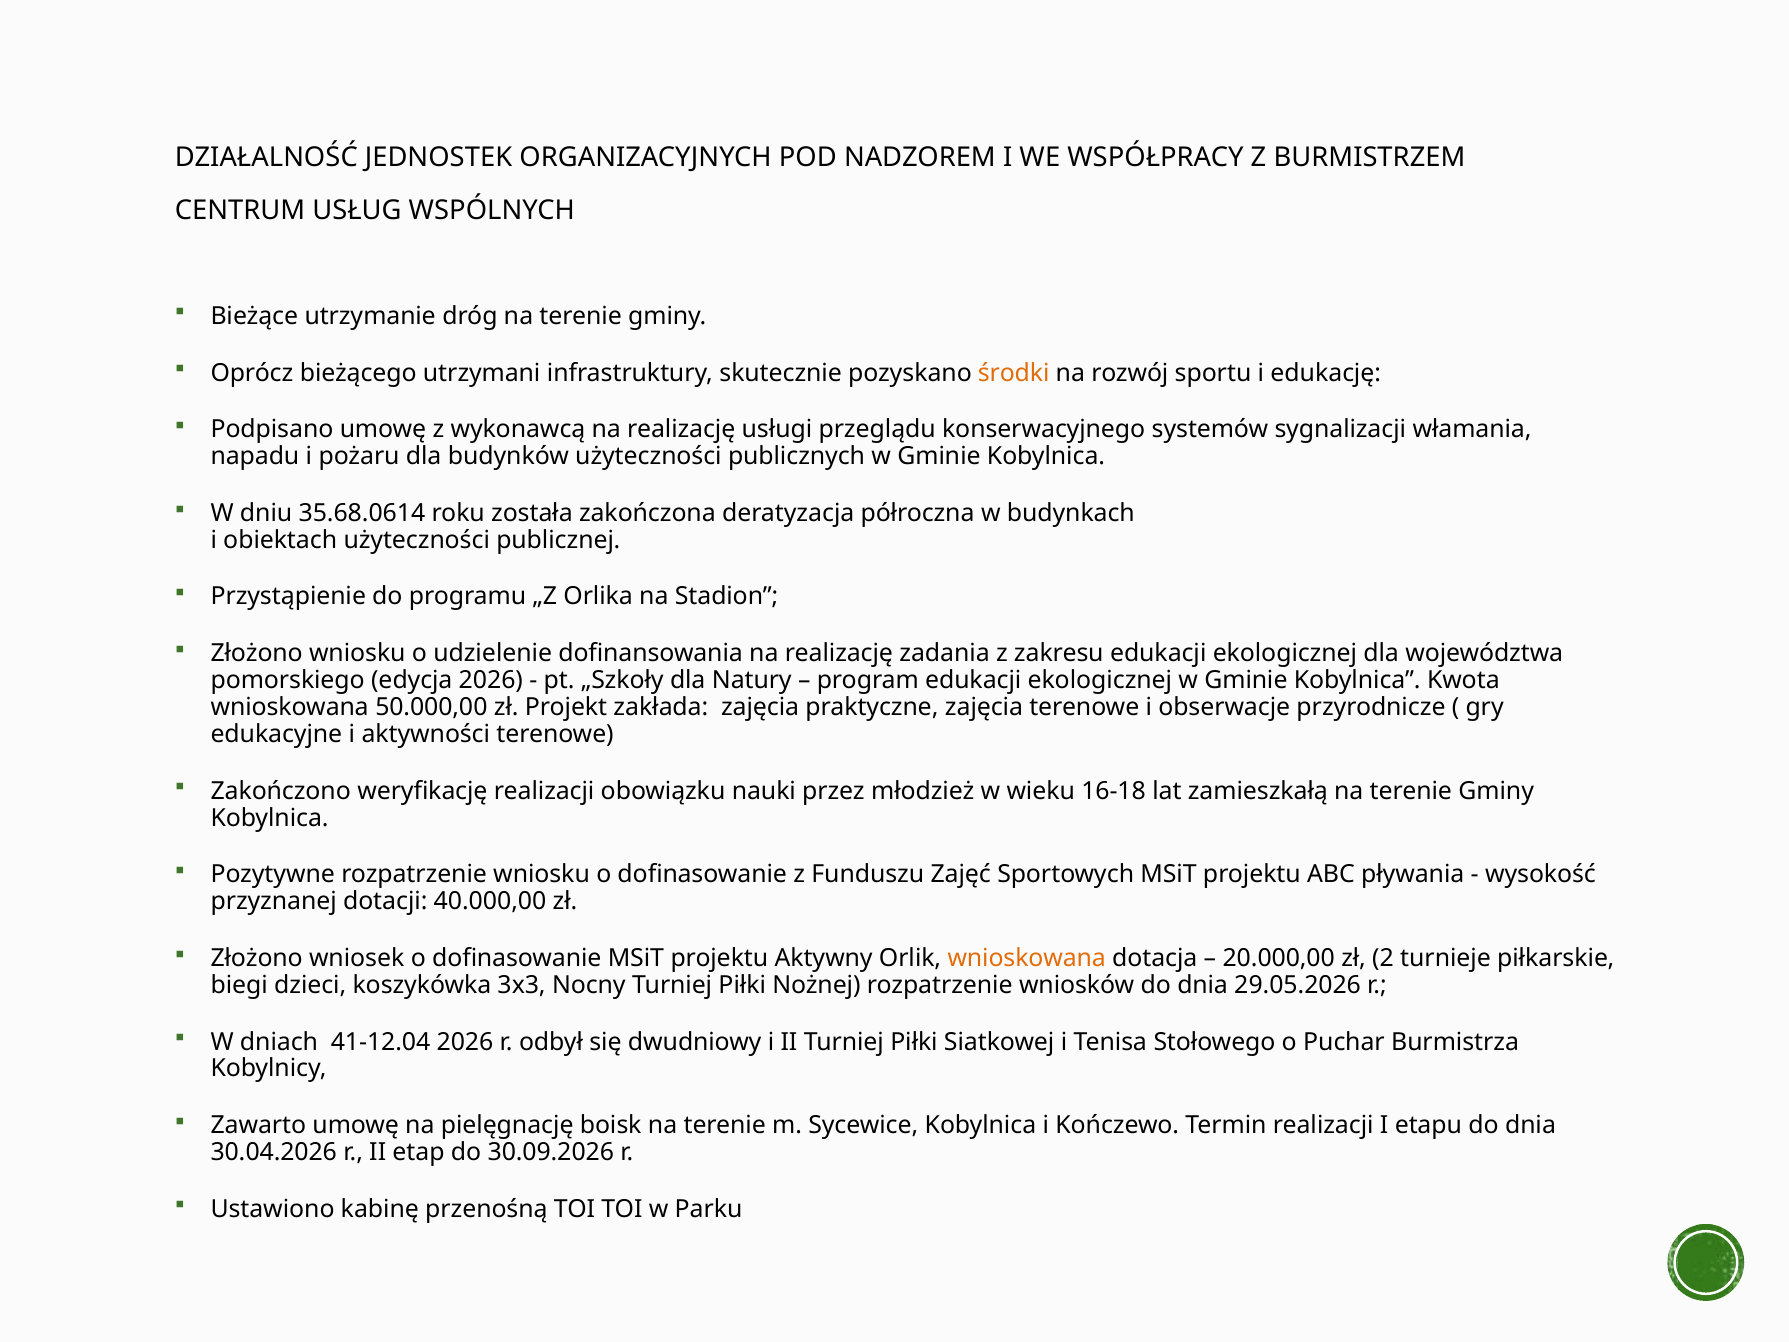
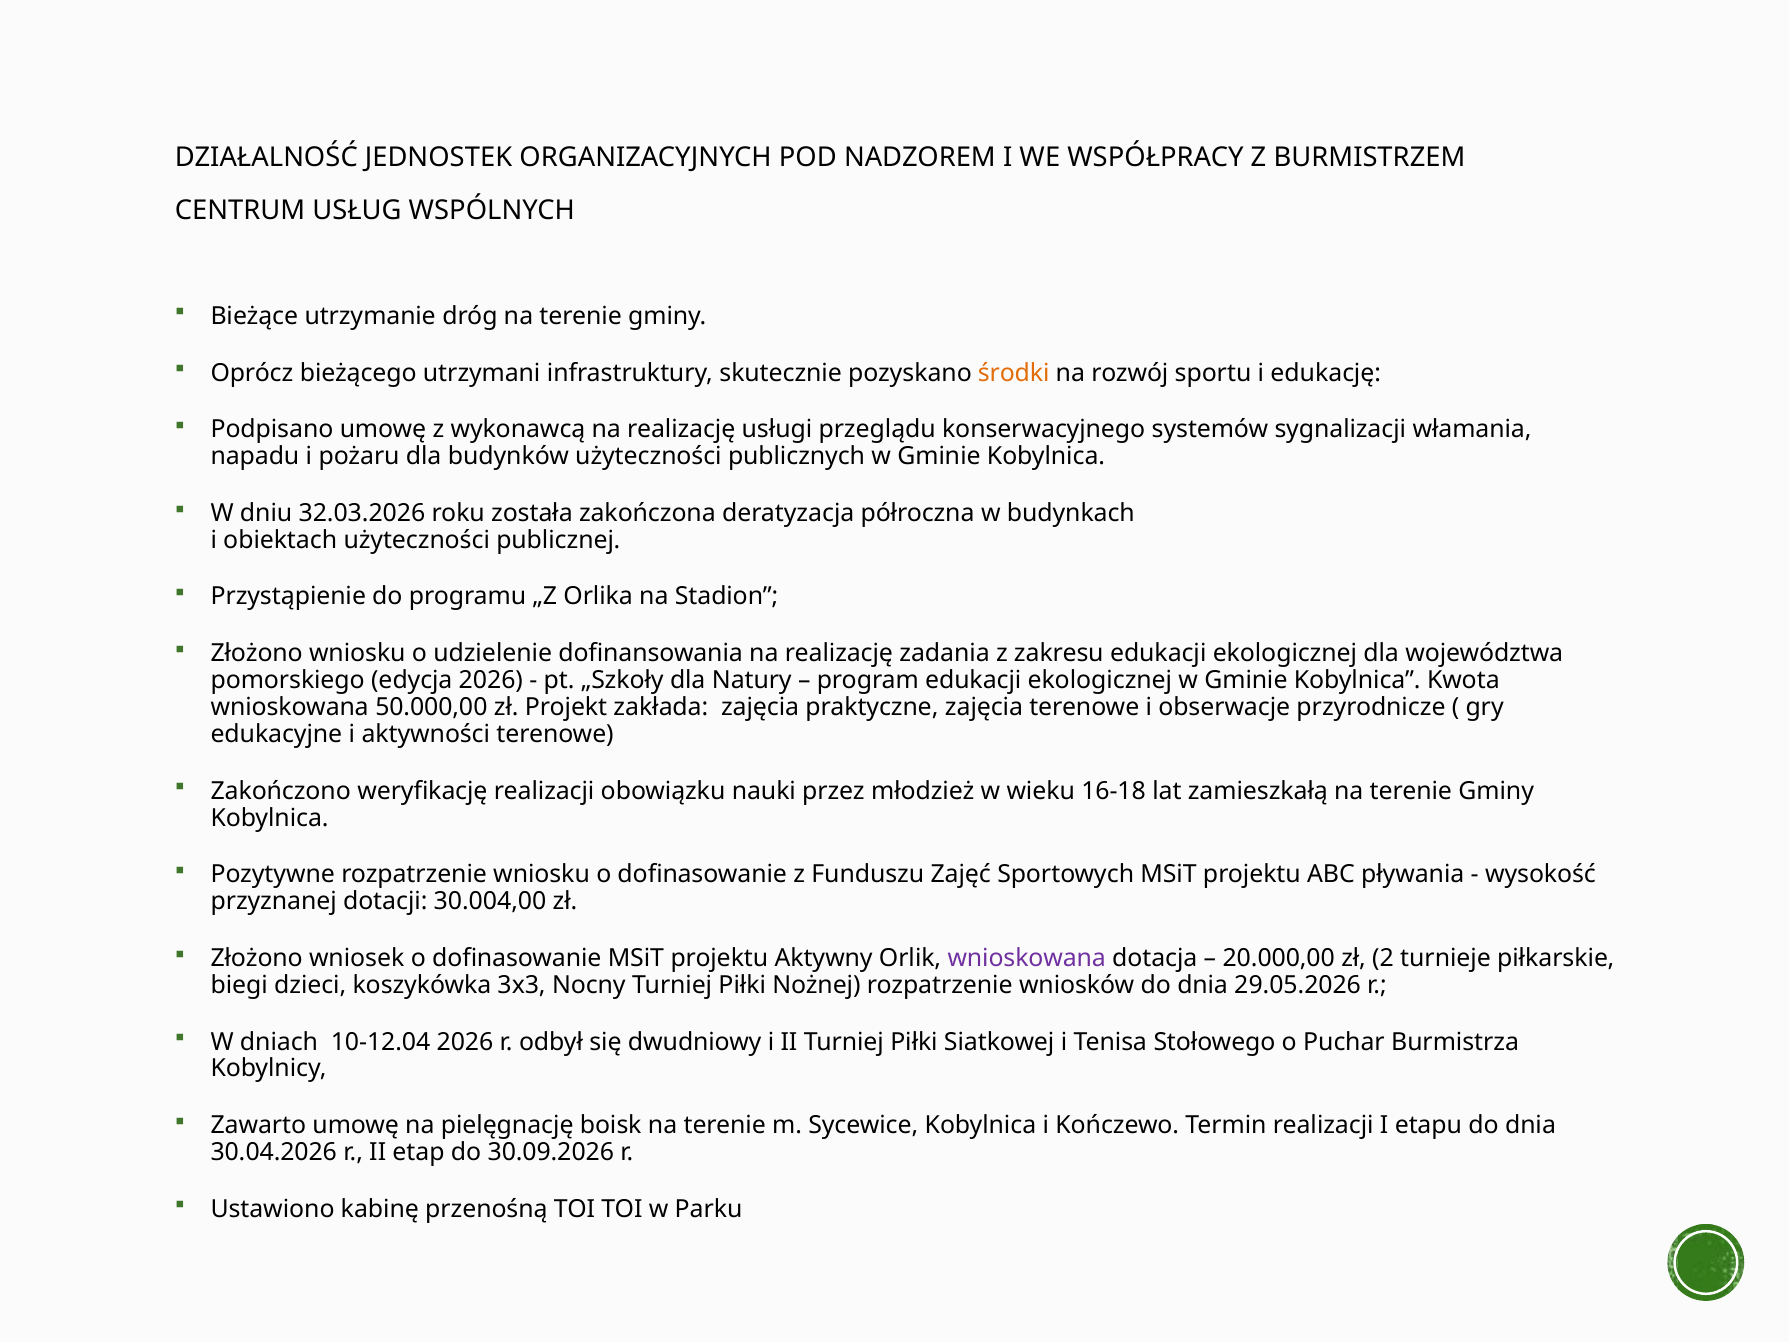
35.68.0614: 35.68.0614 -> 32.03.2026
40.000,00: 40.000,00 -> 30.004,00
wnioskowana at (1027, 958) colour: orange -> purple
41-12.04: 41-12.04 -> 10-12.04
